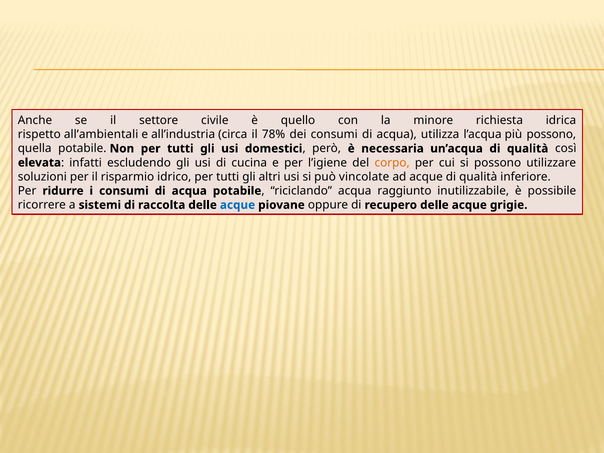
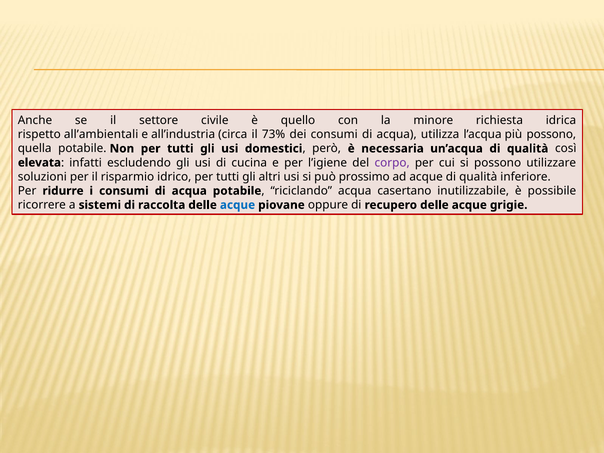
78%: 78% -> 73%
corpo colour: orange -> purple
vincolate: vincolate -> prossimo
raggiunto: raggiunto -> casertano
